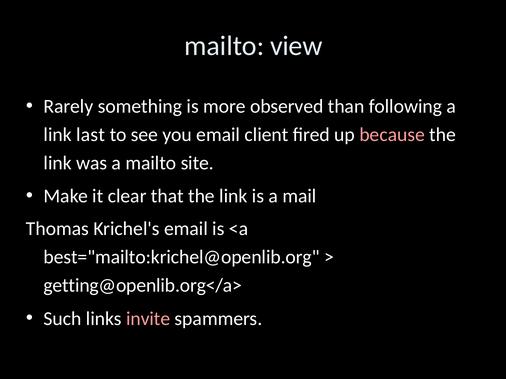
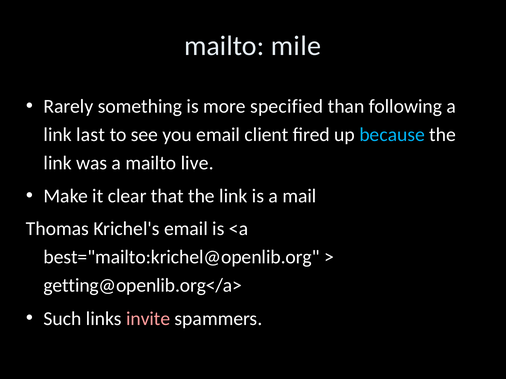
view: view -> mile
observed: observed -> specified
because colour: pink -> light blue
site: site -> live
